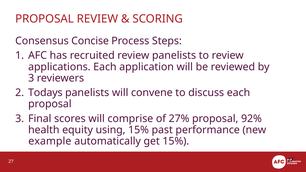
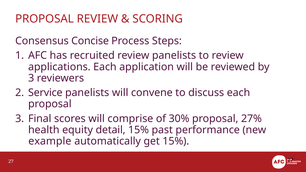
Todays: Todays -> Service
27%: 27% -> 30%
92%: 92% -> 27%
using: using -> detail
